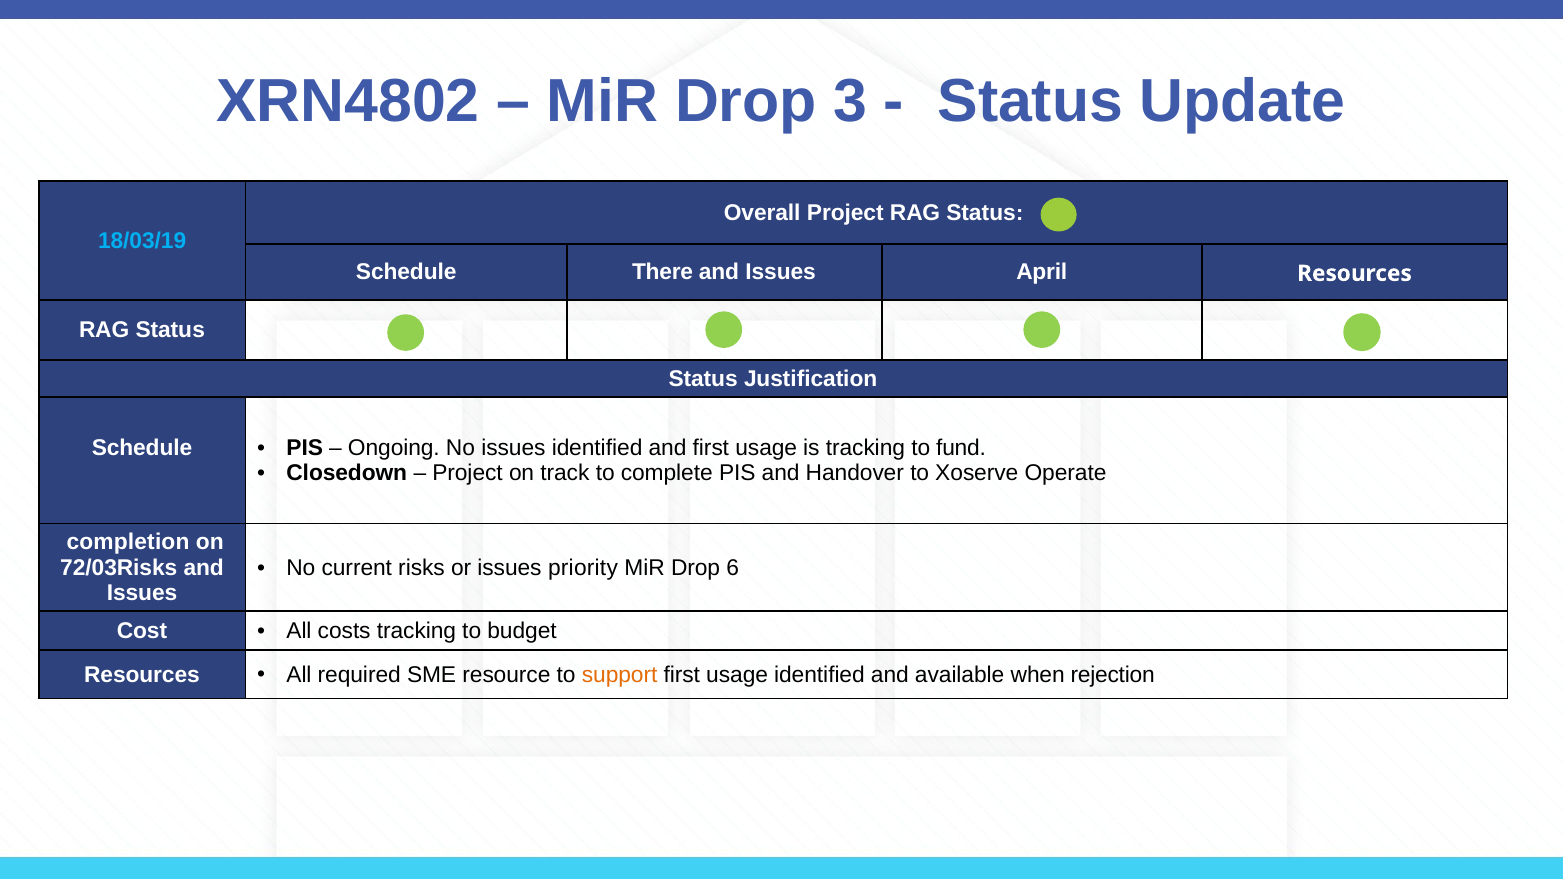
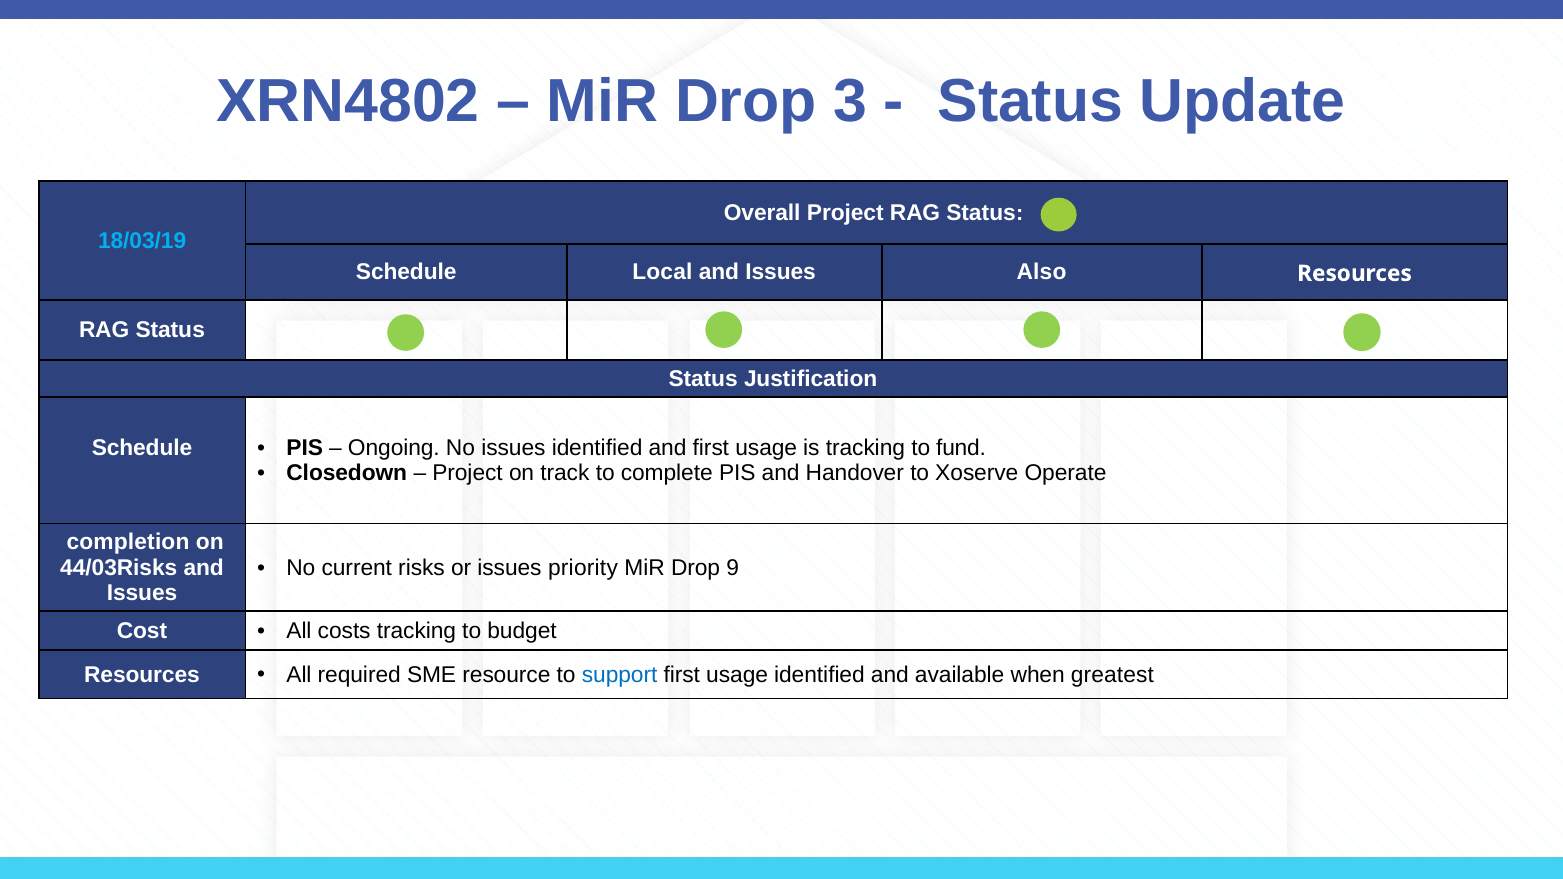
There: There -> Local
April: April -> Also
72/03Risks: 72/03Risks -> 44/03Risks
6: 6 -> 9
support colour: orange -> blue
rejection: rejection -> greatest
